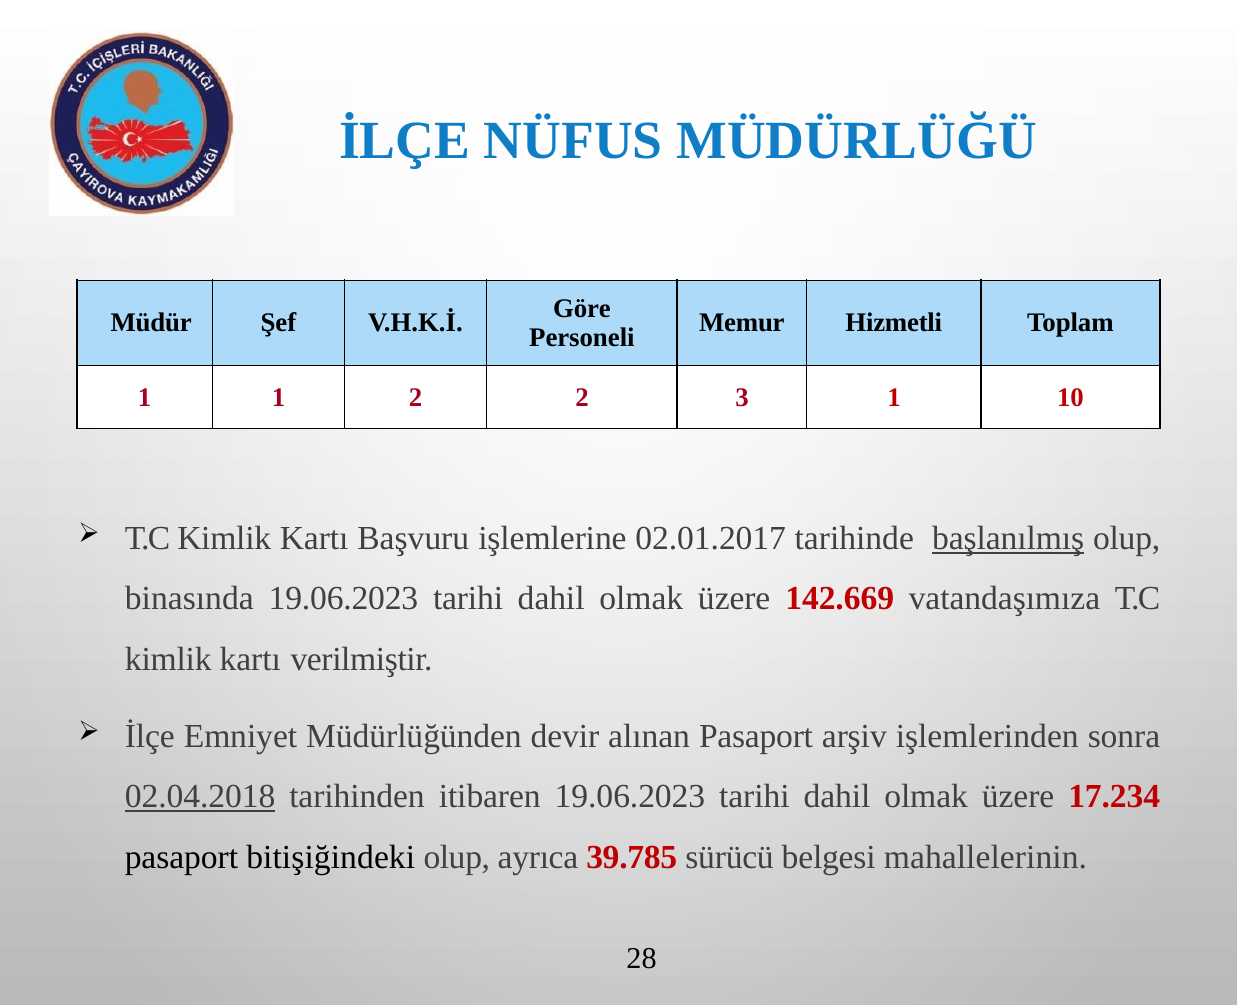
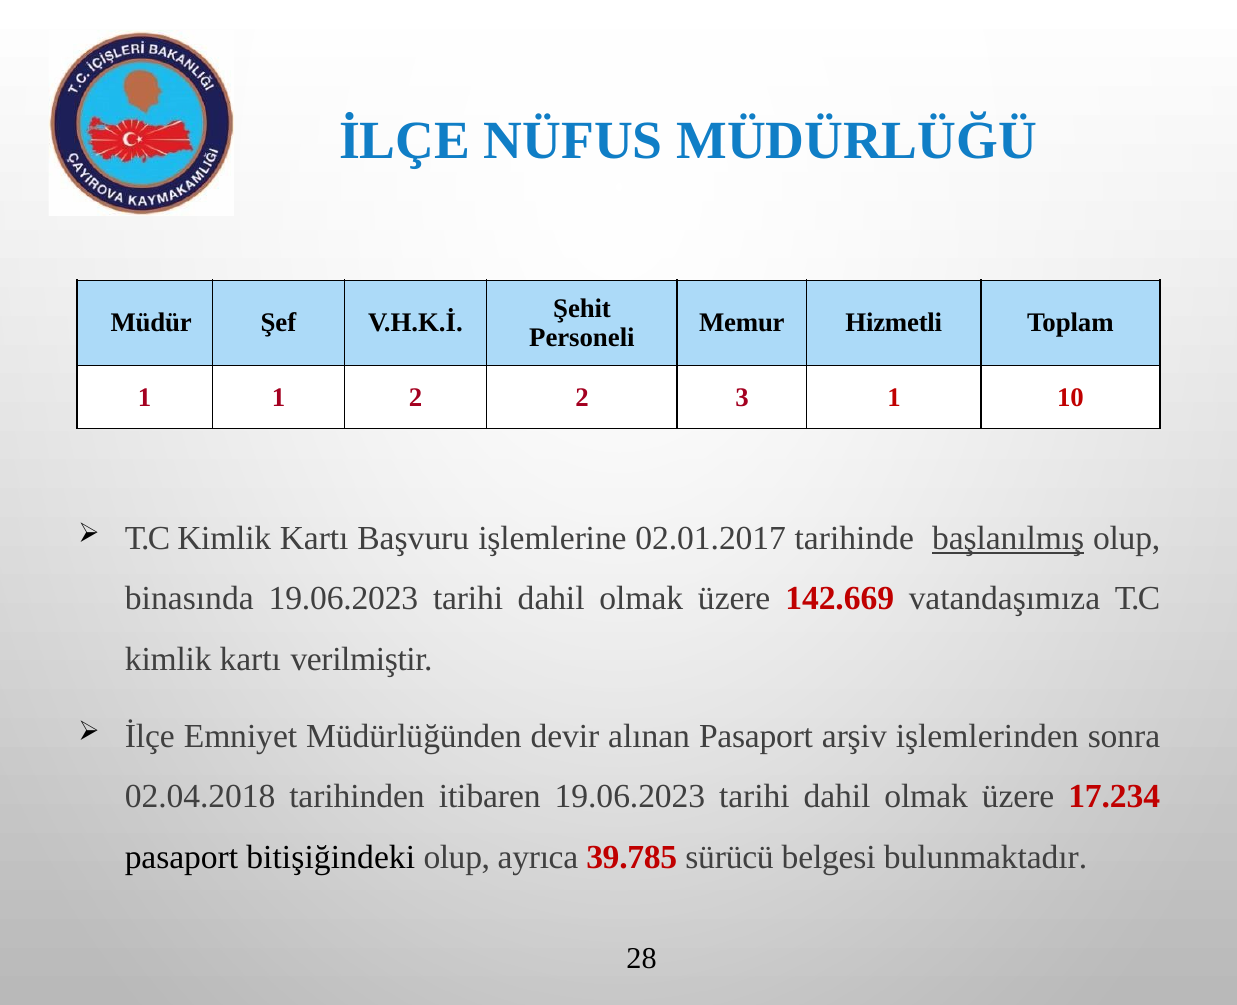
Göre: Göre -> Şehit
02.04.2018 underline: present -> none
mahallelerinin: mahallelerinin -> bulunmaktadır
